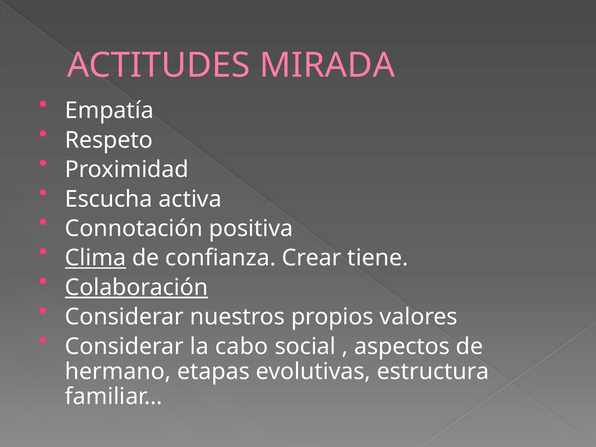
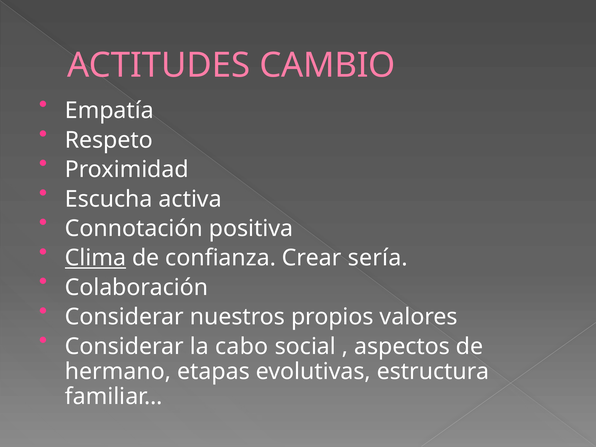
MIRADA: MIRADA -> CAMBIO
tiene: tiene -> sería
Colaboración underline: present -> none
